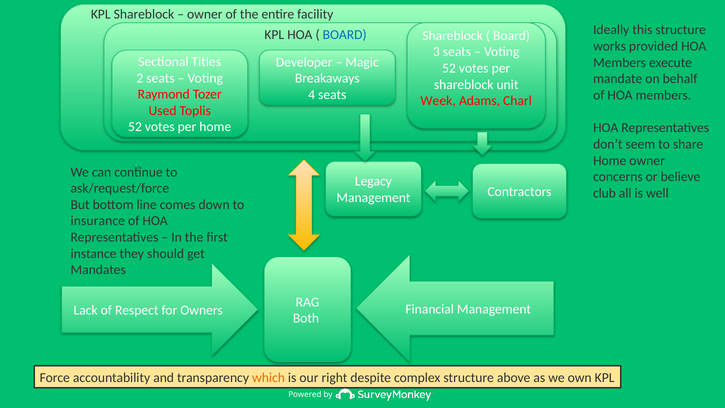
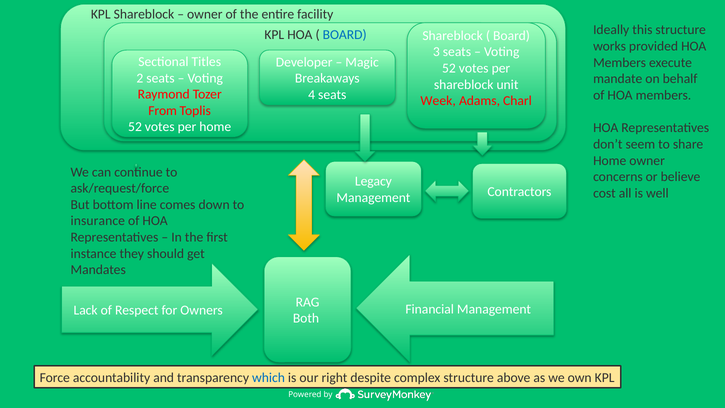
Used: Used -> From
club: club -> cost
which colour: orange -> blue
